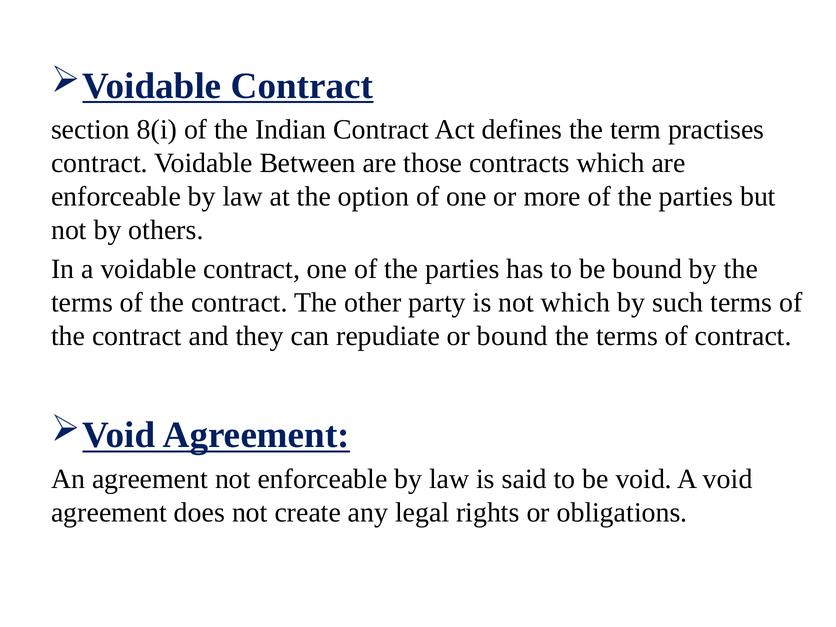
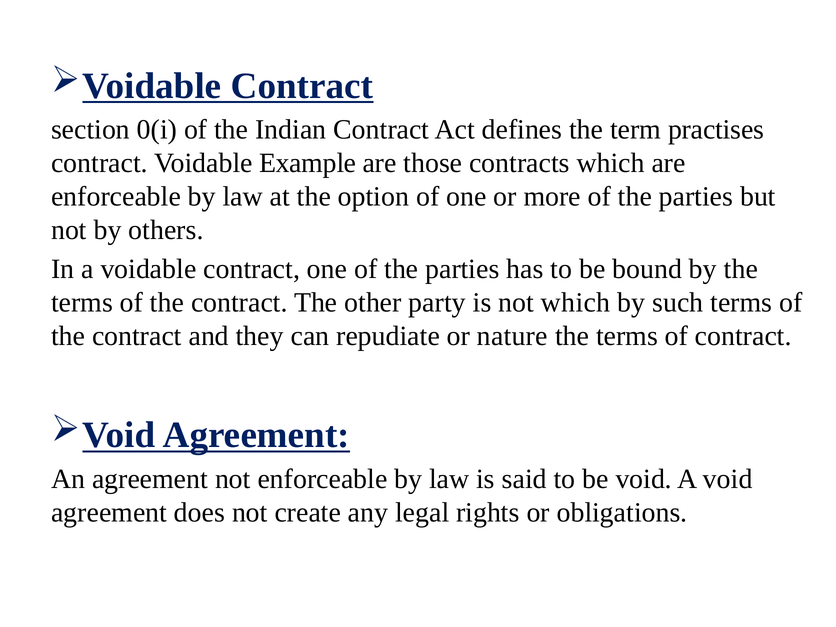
8(i: 8(i -> 0(i
Between: Between -> Example
or bound: bound -> nature
